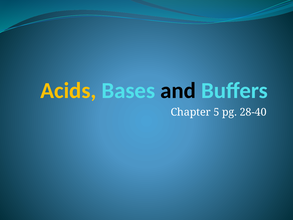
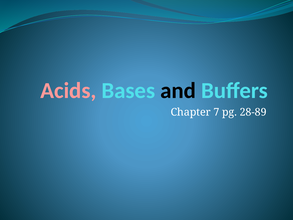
Acids colour: yellow -> pink
5: 5 -> 7
28-40: 28-40 -> 28-89
